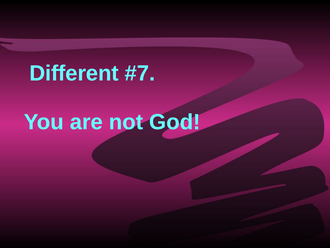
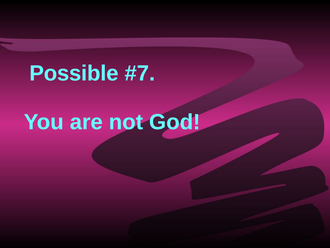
Different: Different -> Possible
